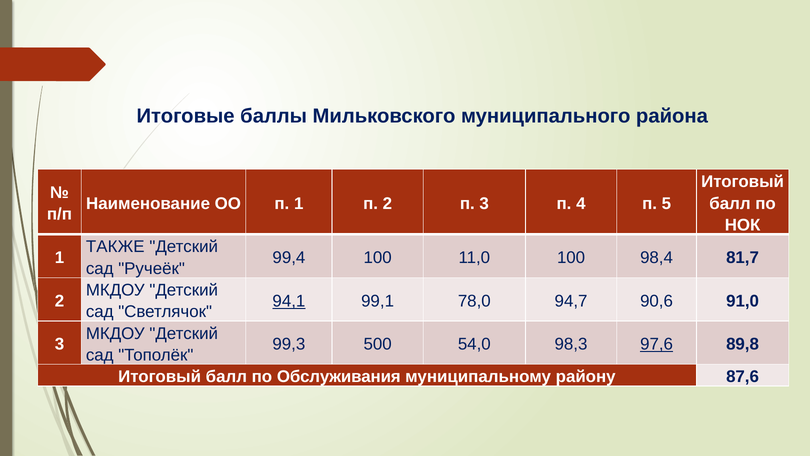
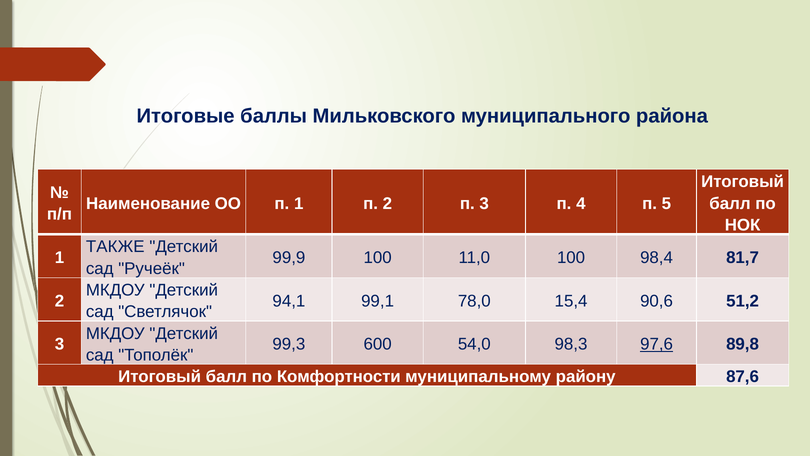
99,4: 99,4 -> 99,9
94,1 underline: present -> none
94,7: 94,7 -> 15,4
91,0: 91,0 -> 51,2
500: 500 -> 600
Обслуживания: Обслуживания -> Комфортности
